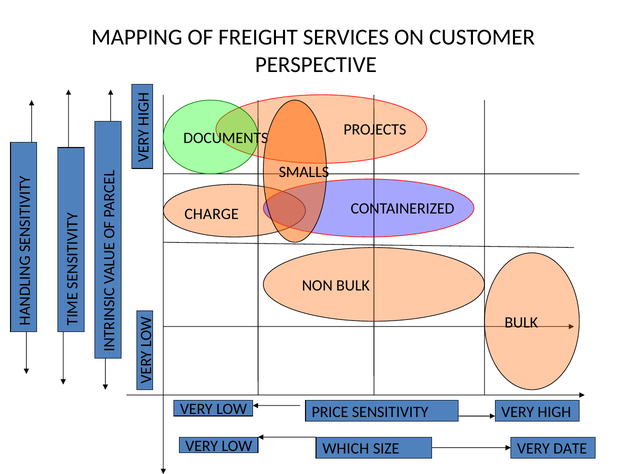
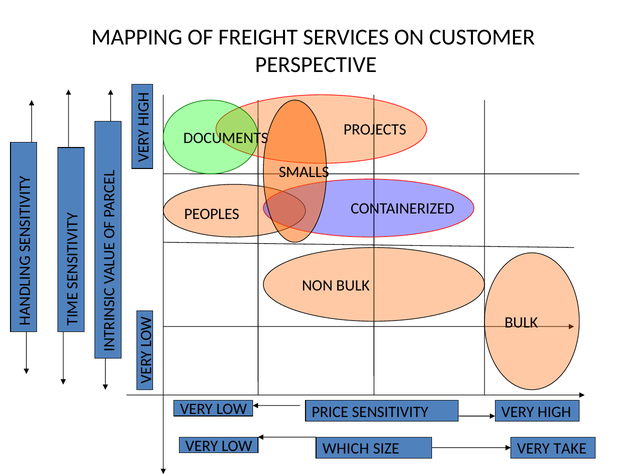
CHARGE: CHARGE -> PEOPLES
DATE: DATE -> TAKE
